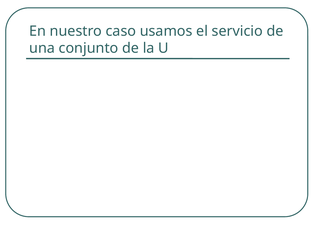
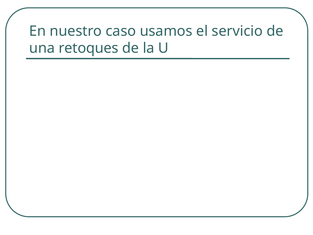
conjunto: conjunto -> retoques
